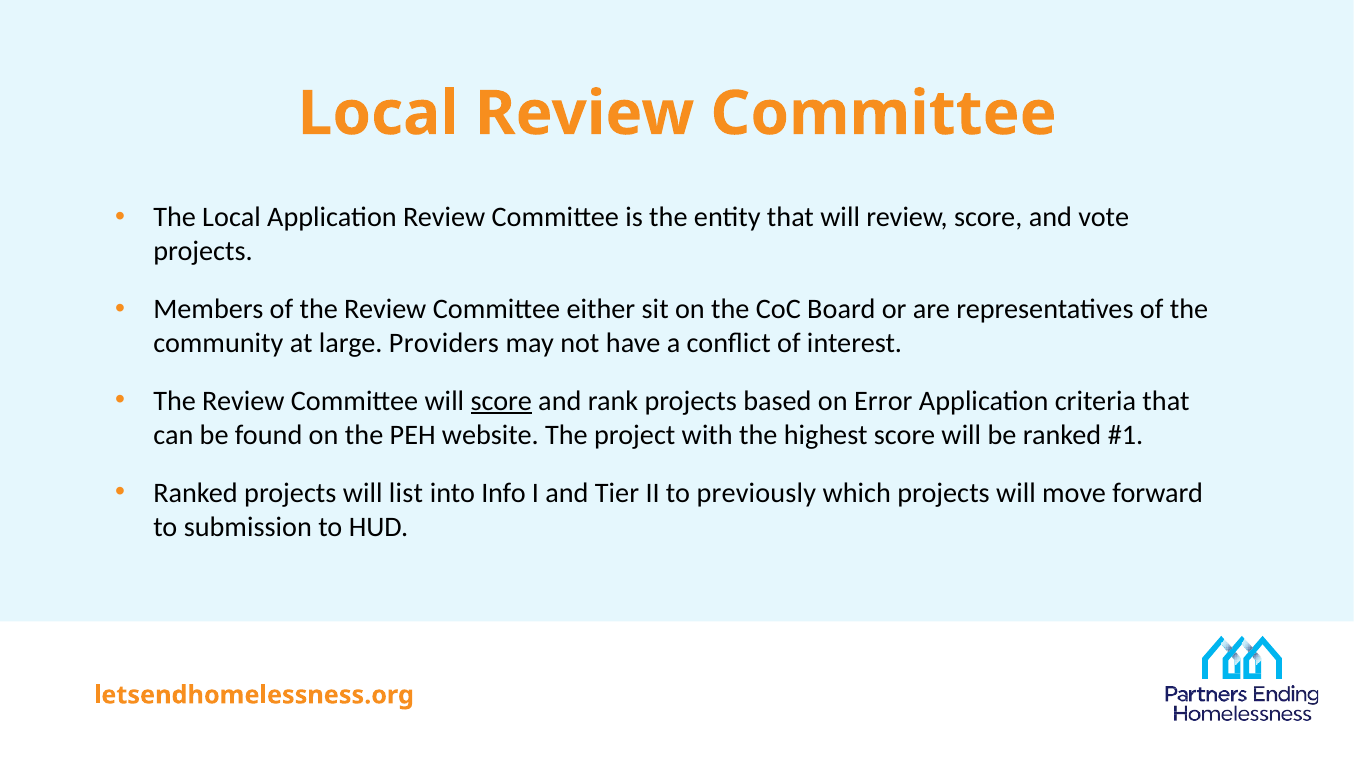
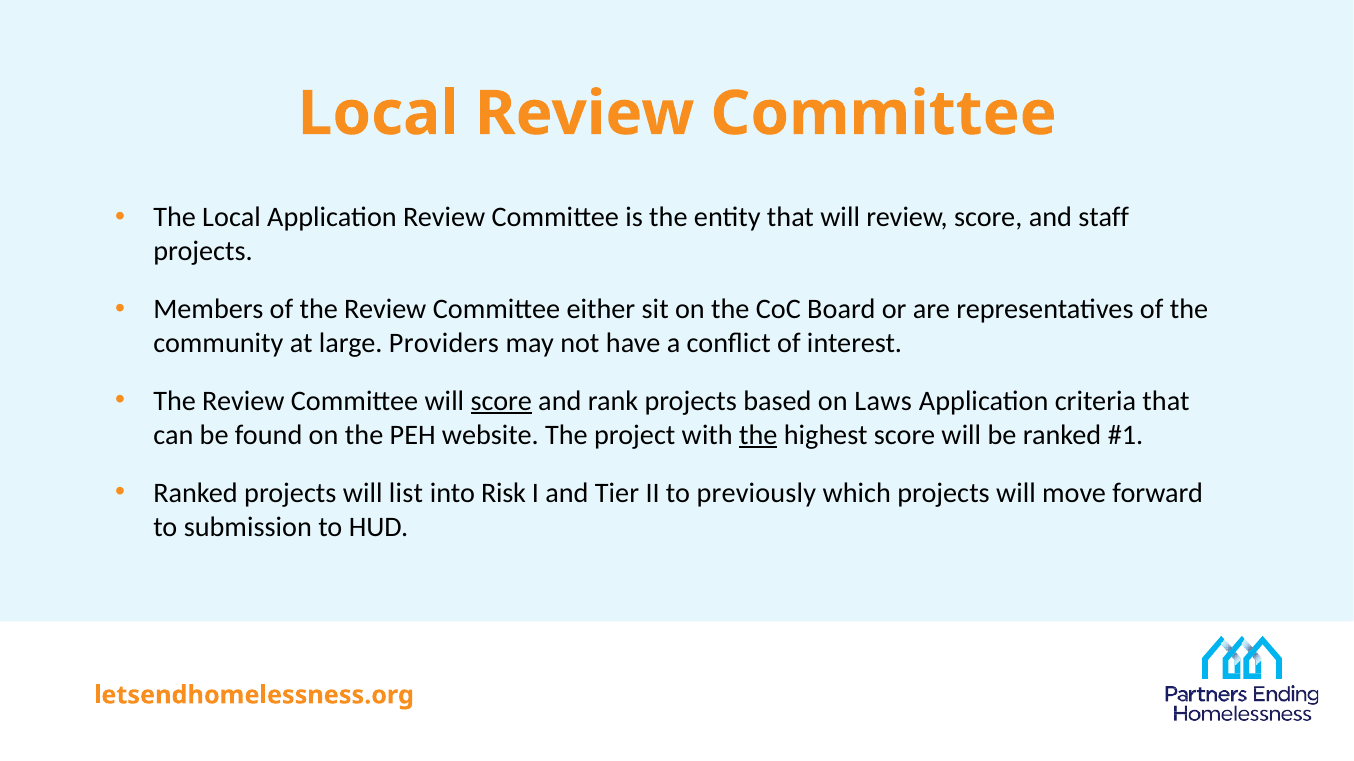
vote: vote -> staff
Error: Error -> Laws
the at (758, 435) underline: none -> present
Info: Info -> Risk
